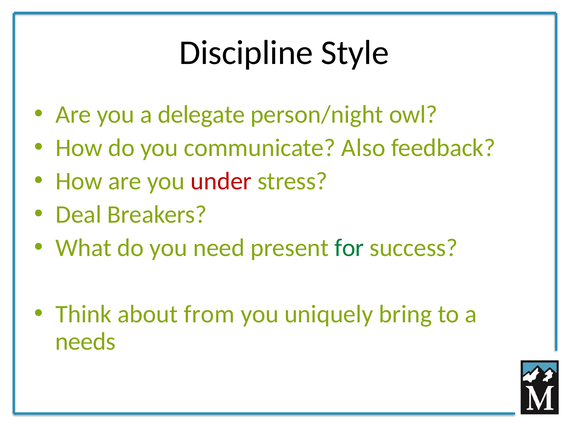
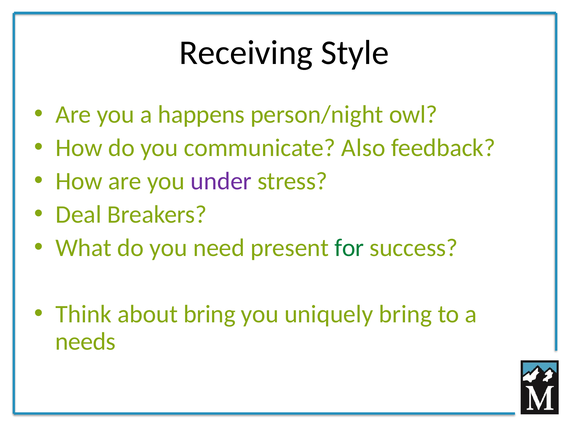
Discipline: Discipline -> Receiving
delegate: delegate -> happens
under colour: red -> purple
about from: from -> bring
